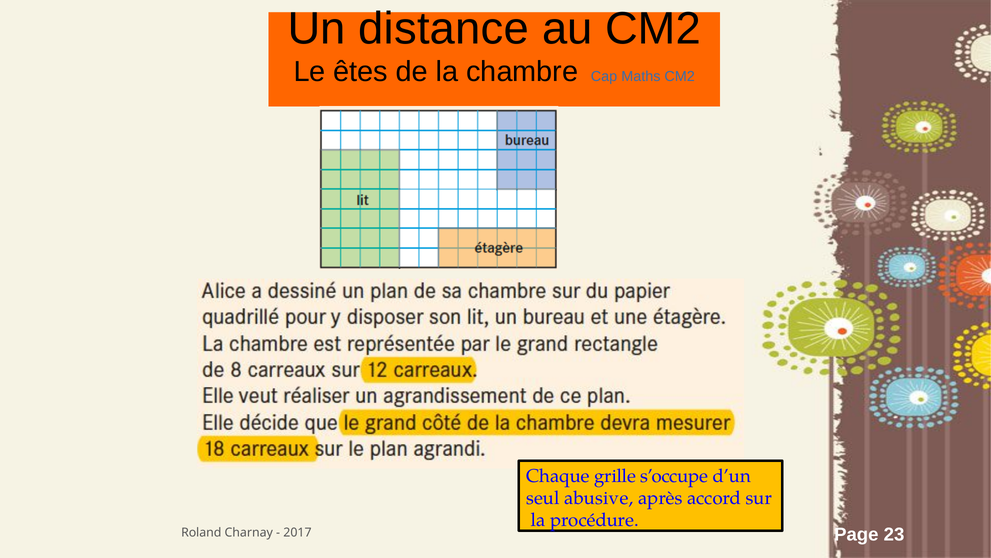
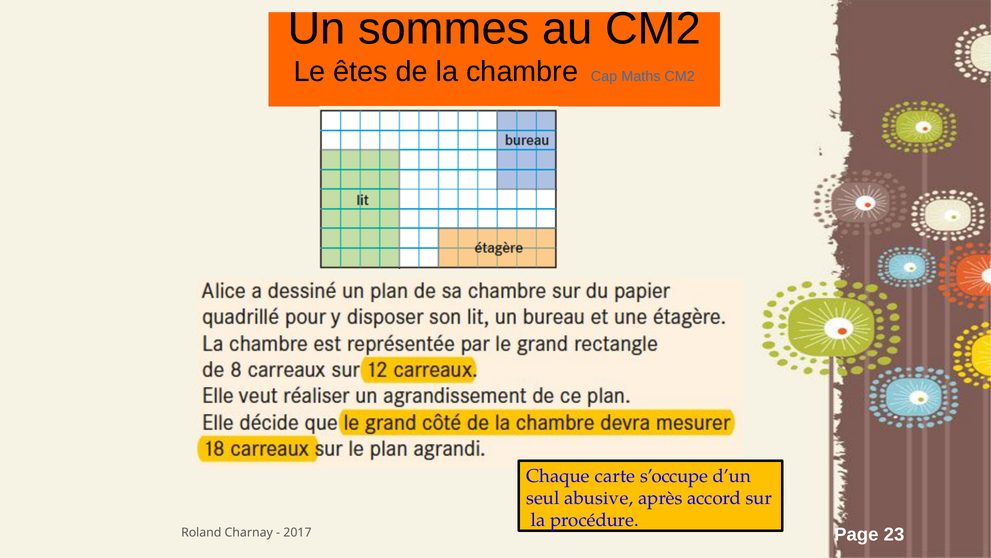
distance: distance -> sommes
grille: grille -> carte
